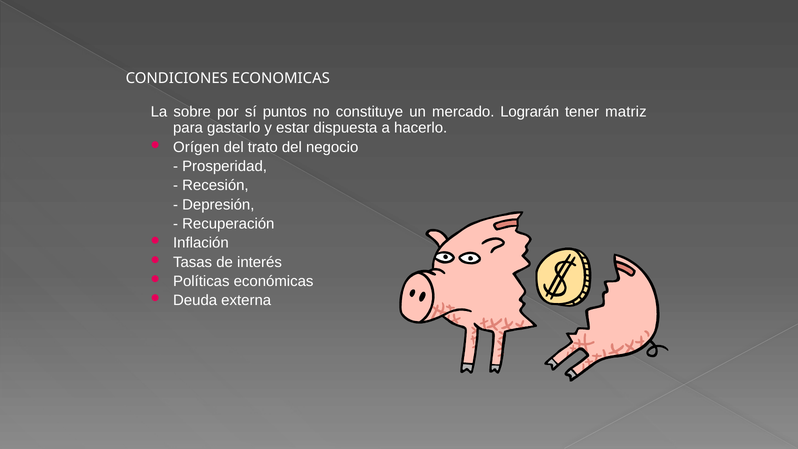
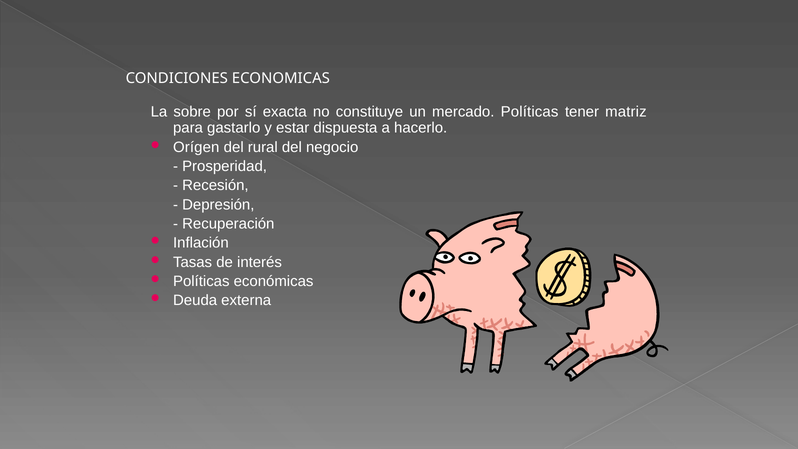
puntos: puntos -> exacta
mercado Lograrán: Lograrán -> Políticas
trato: trato -> rural
